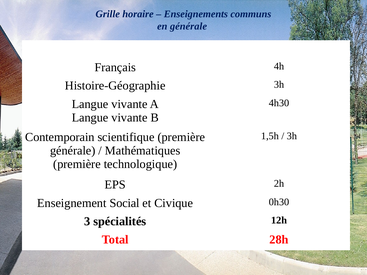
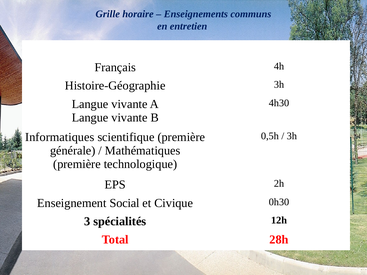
en générale: générale -> entretien
1,5h: 1,5h -> 0,5h
Contemporain: Contemporain -> Informatiques
